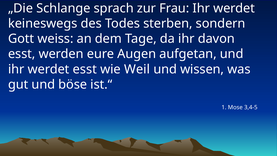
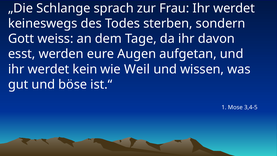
werdet esst: esst -> kein
